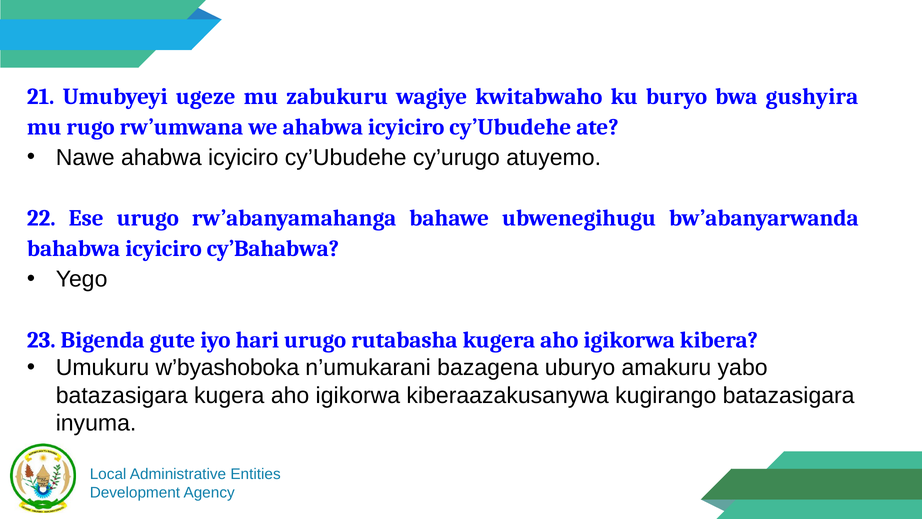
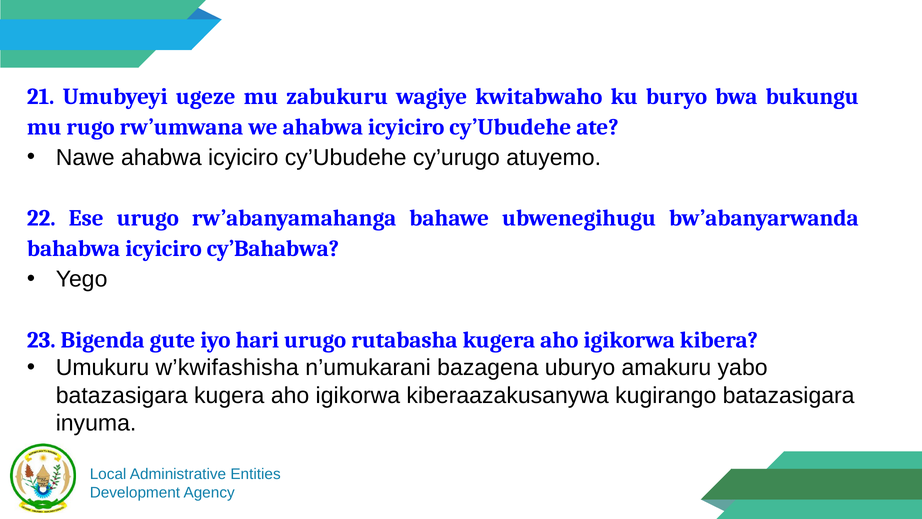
gushyira: gushyira -> bukungu
w’byashoboka: w’byashoboka -> w’kwifashisha
